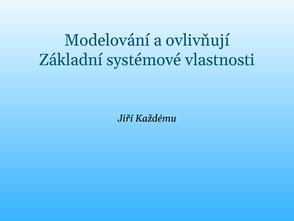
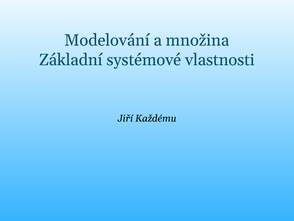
ovlivňují: ovlivňují -> množina
